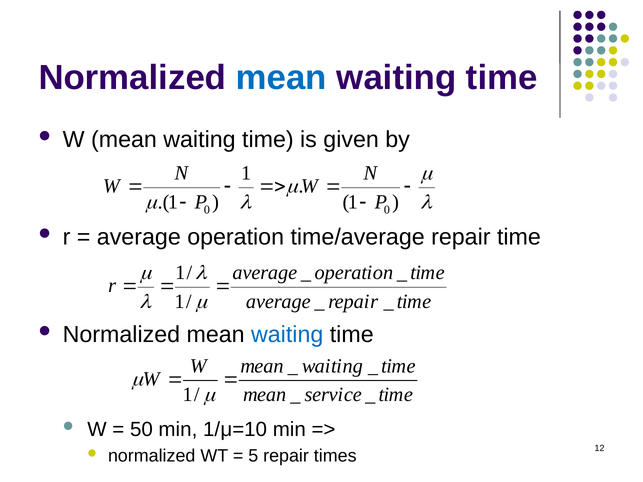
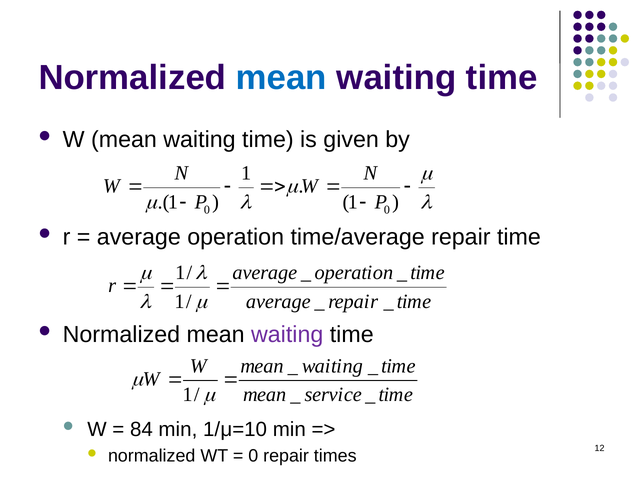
waiting at (287, 335) colour: blue -> purple
50: 50 -> 84
5 at (253, 456): 5 -> 0
